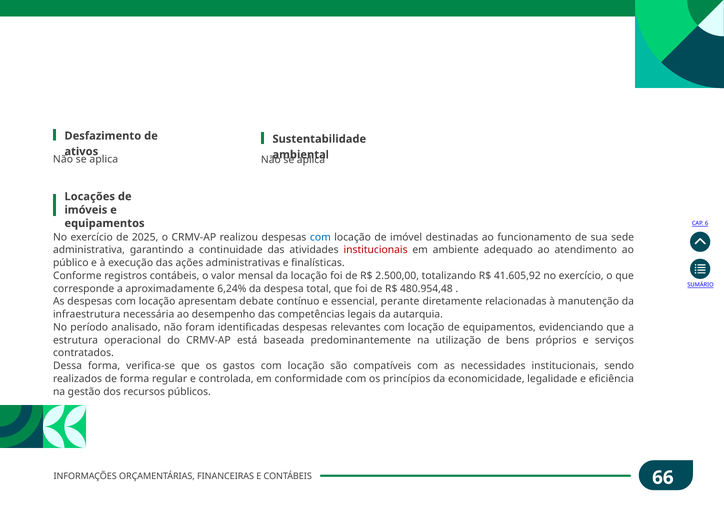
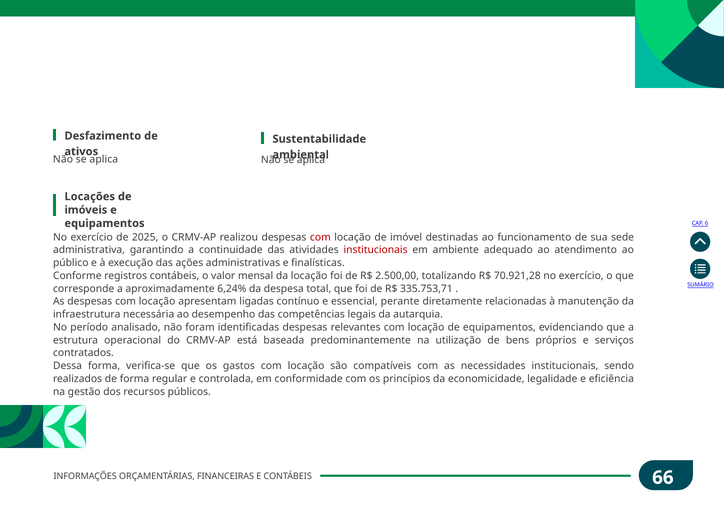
com at (320, 237) colour: blue -> red
41.605,92: 41.605,92 -> 70.921,28
480.954,48: 480.954,48 -> 335.753,71
debate: debate -> ligadas
